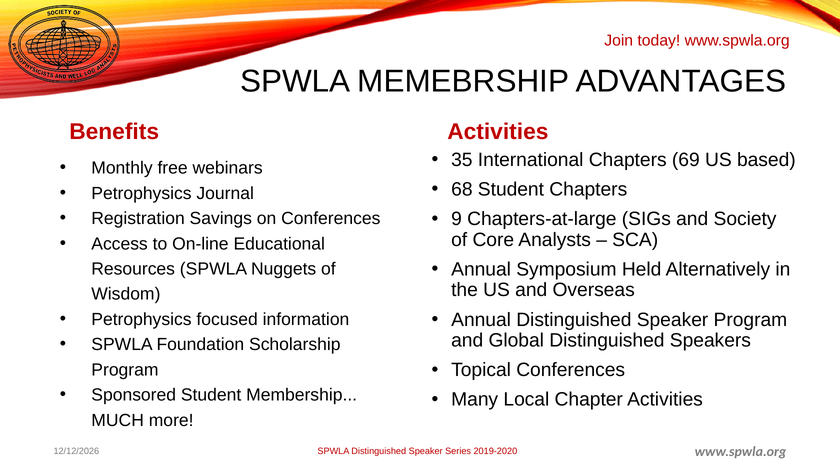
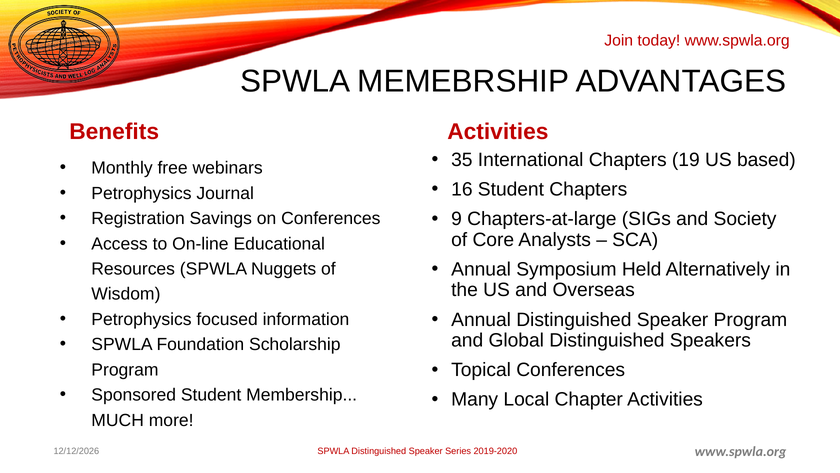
69: 69 -> 19
68: 68 -> 16
